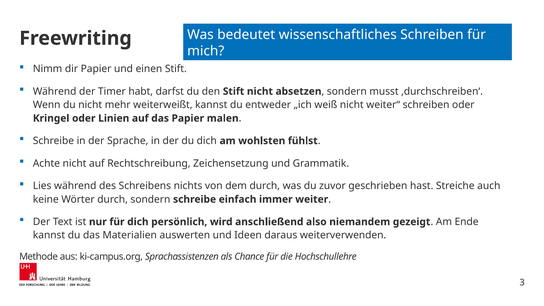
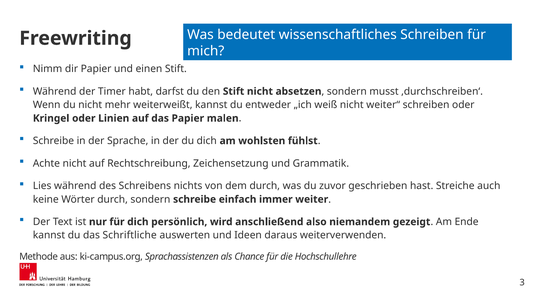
Materialien: Materialien -> Schriftliche
